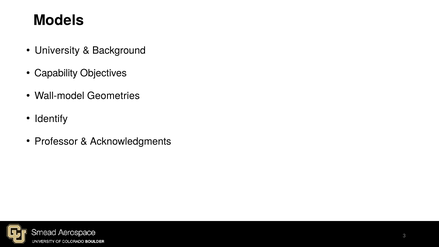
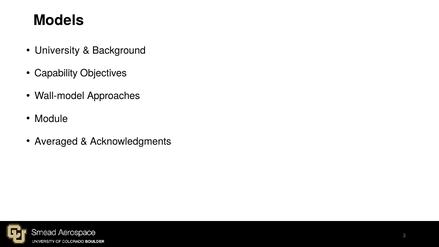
Geometries: Geometries -> Approaches
Identify: Identify -> Module
Professor: Professor -> Averaged
